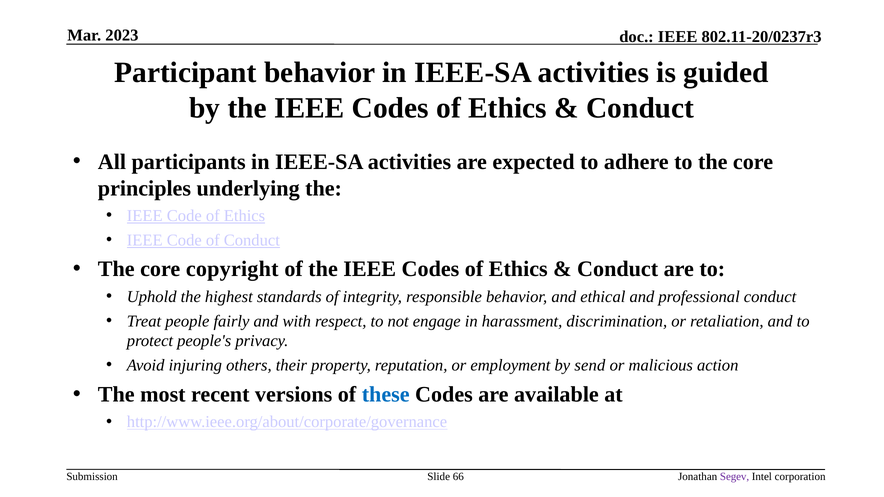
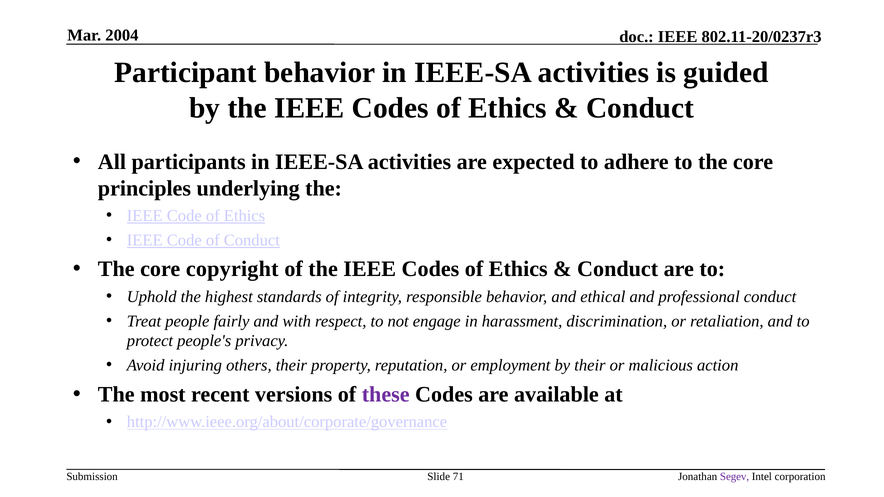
2023: 2023 -> 2004
by send: send -> their
these colour: blue -> purple
66: 66 -> 71
